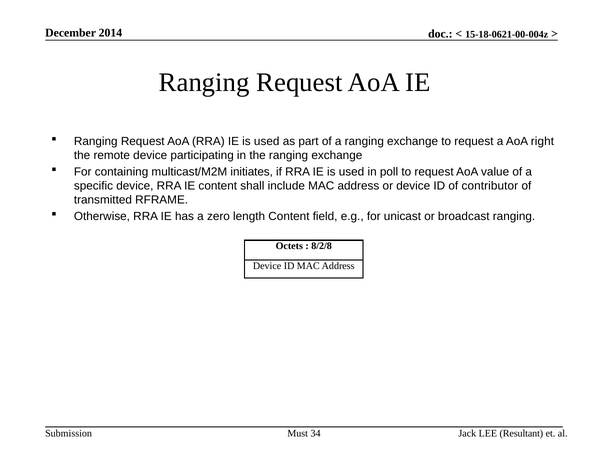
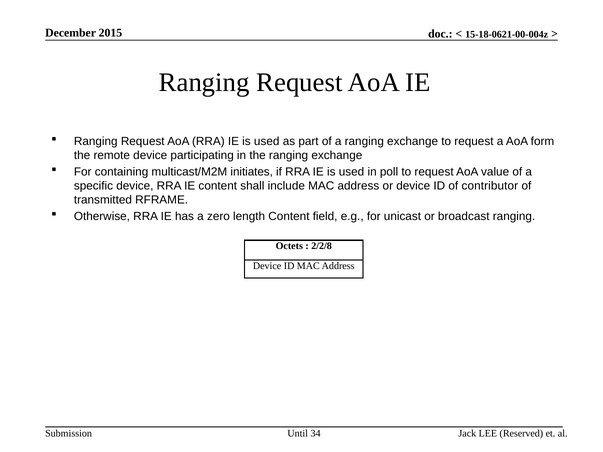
2014: 2014 -> 2015
right: right -> form
8/2/8: 8/2/8 -> 2/2/8
Must: Must -> Until
Resultant: Resultant -> Reserved
